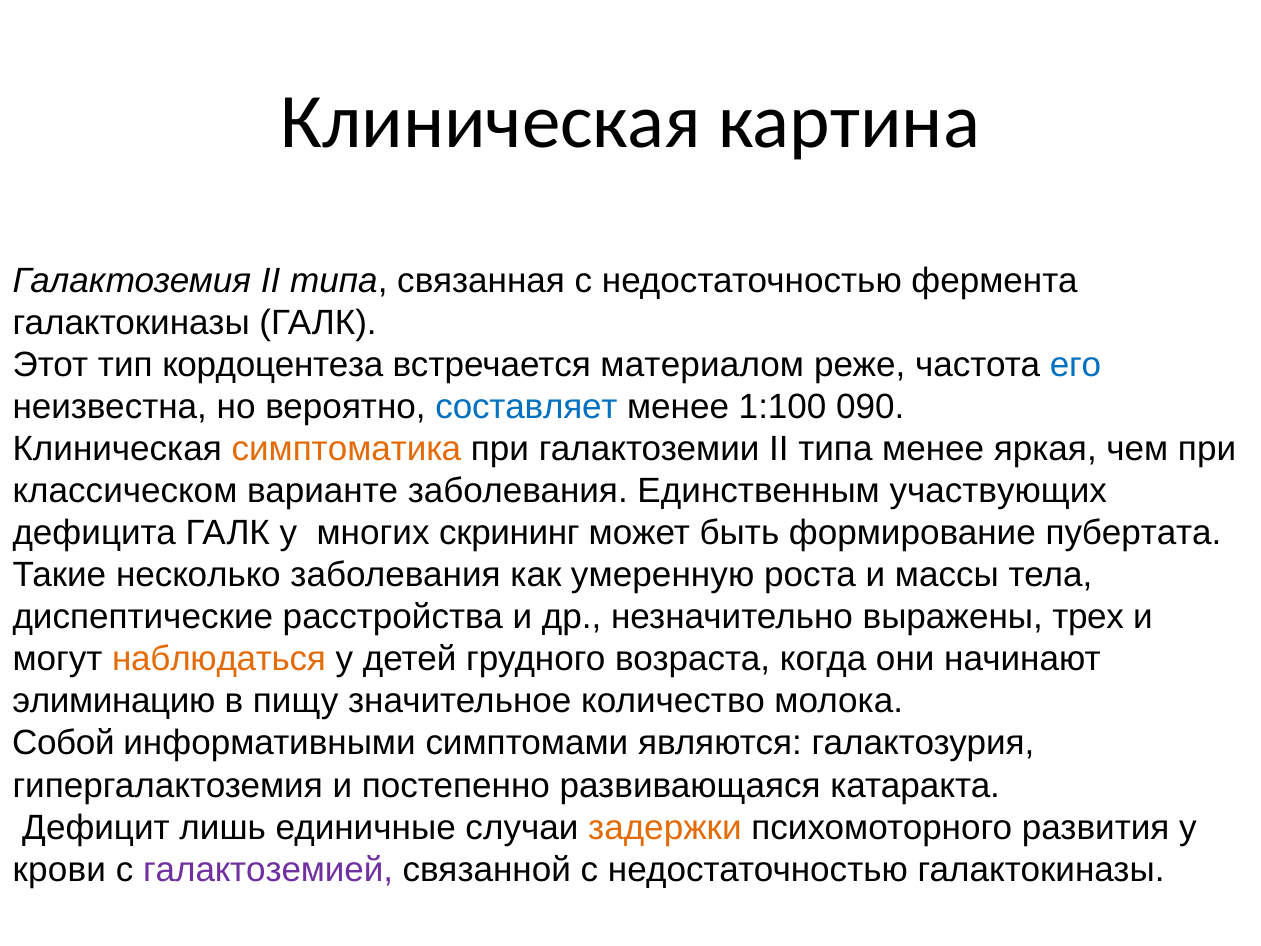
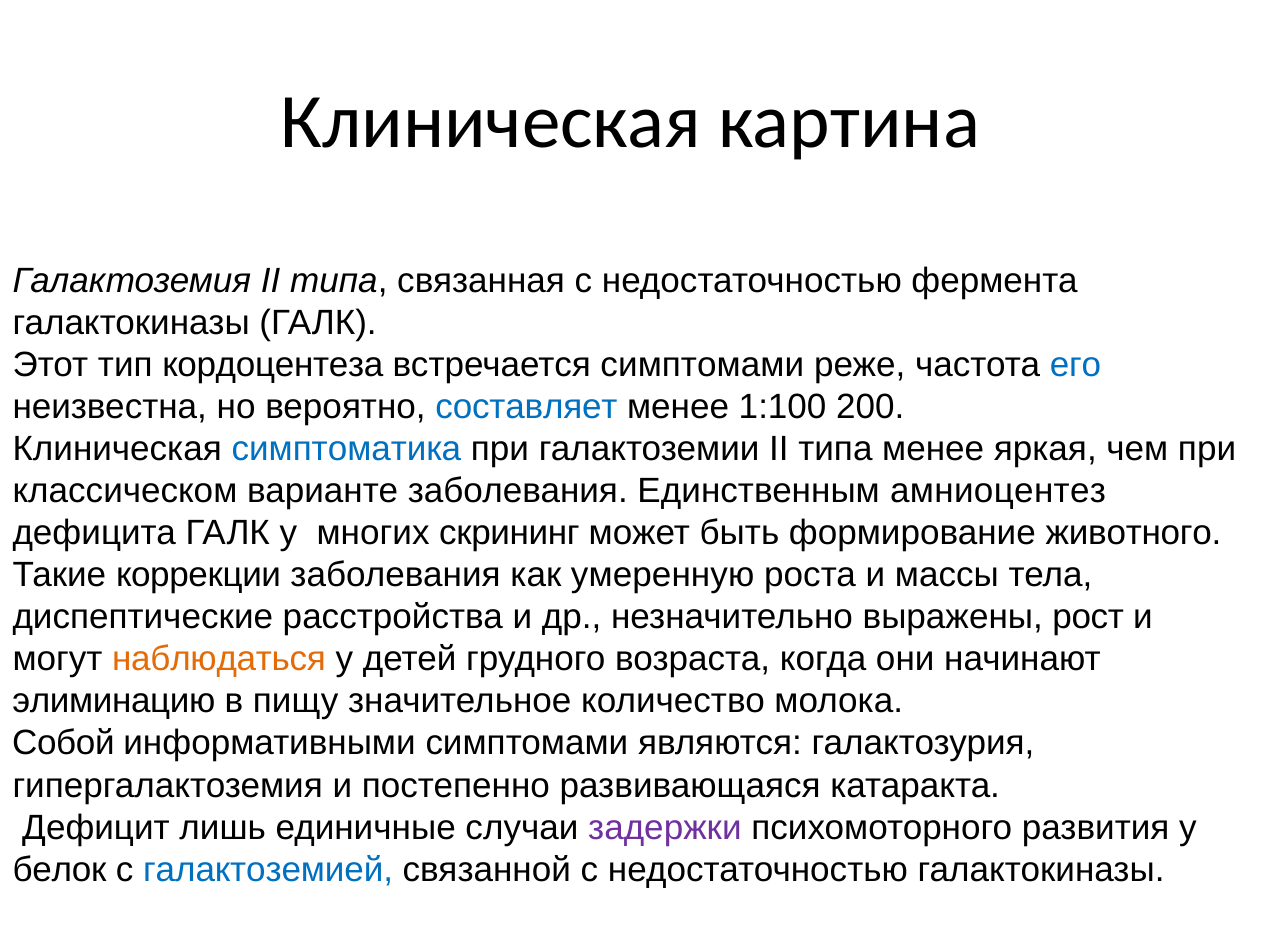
встречается материалом: материалом -> симптомами
090: 090 -> 200
симптоматика colour: orange -> blue
участвующих: участвующих -> амниоцентез
пубертата: пубертата -> животного
несколько: несколько -> коррекции
трех: трех -> рост
задержки colour: orange -> purple
крови: крови -> белок
галактоземией colour: purple -> blue
